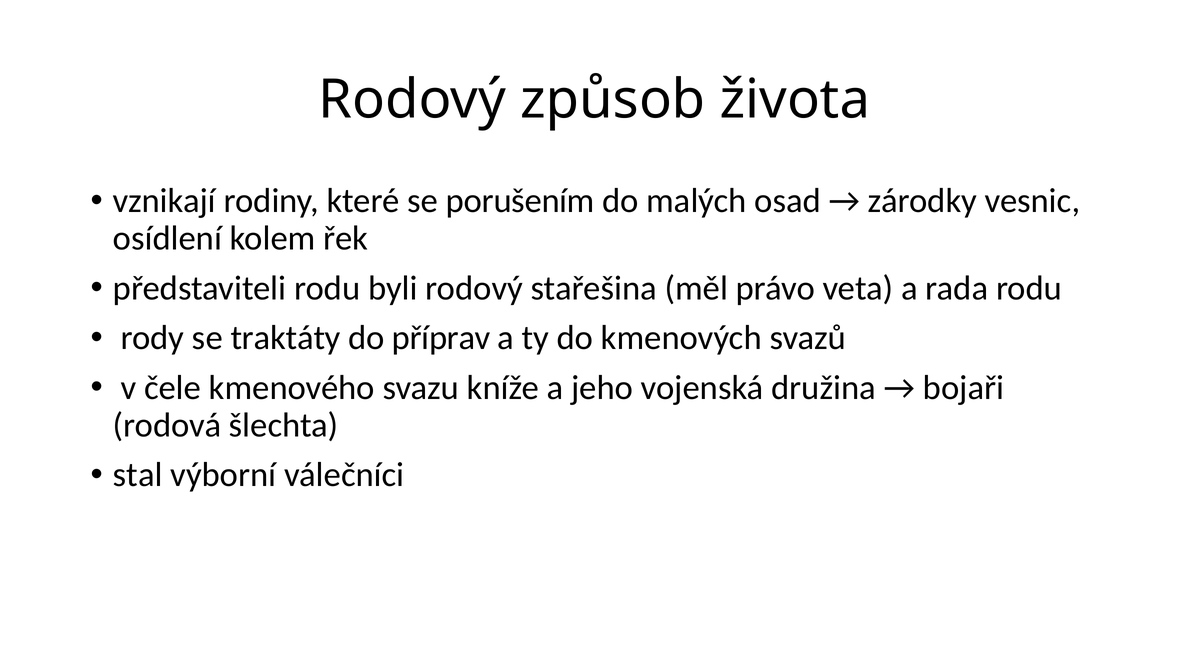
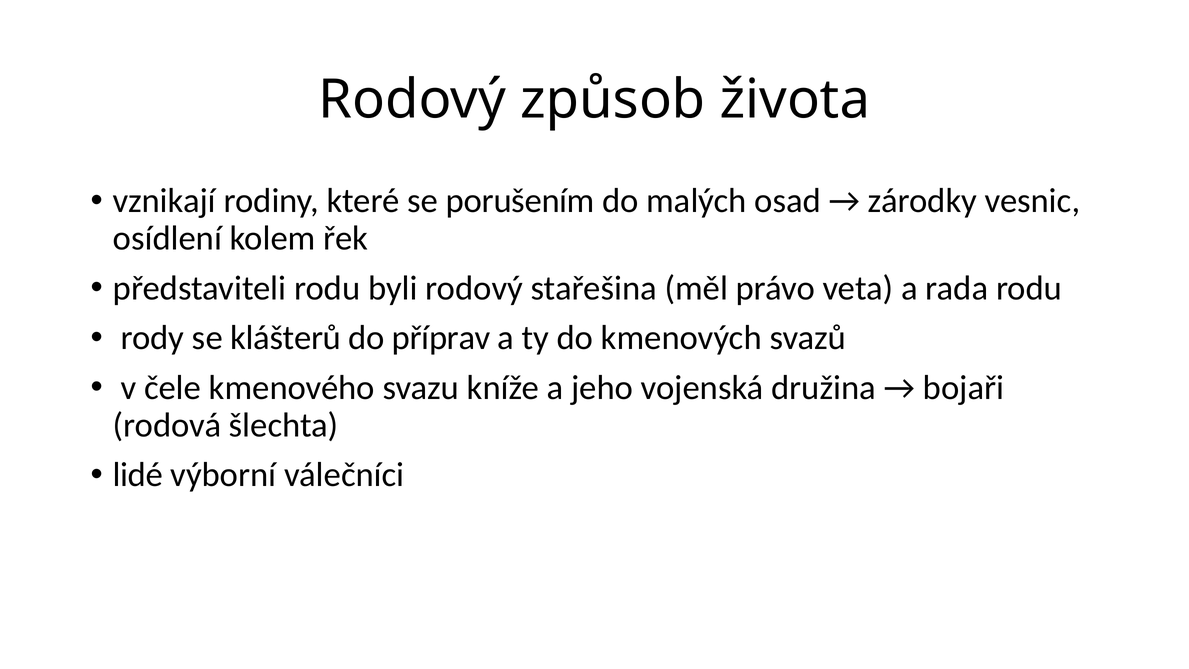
traktáty: traktáty -> klášterů
stal: stal -> lidé
